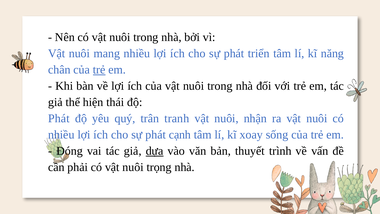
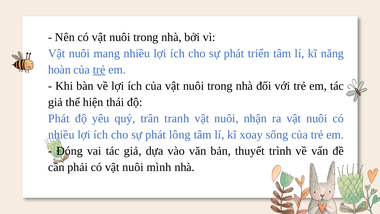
chân: chân -> hoàn
cạnh: cạnh -> lông
dựa underline: present -> none
trọng: trọng -> mình
